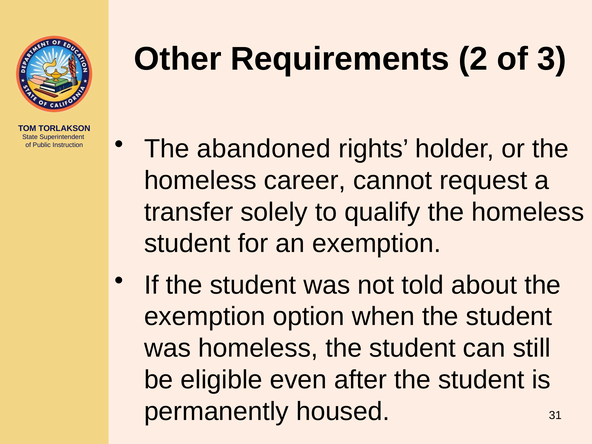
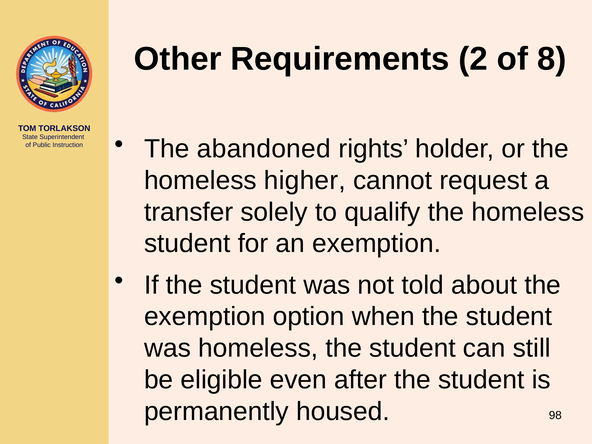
3: 3 -> 8
career: career -> higher
31: 31 -> 98
